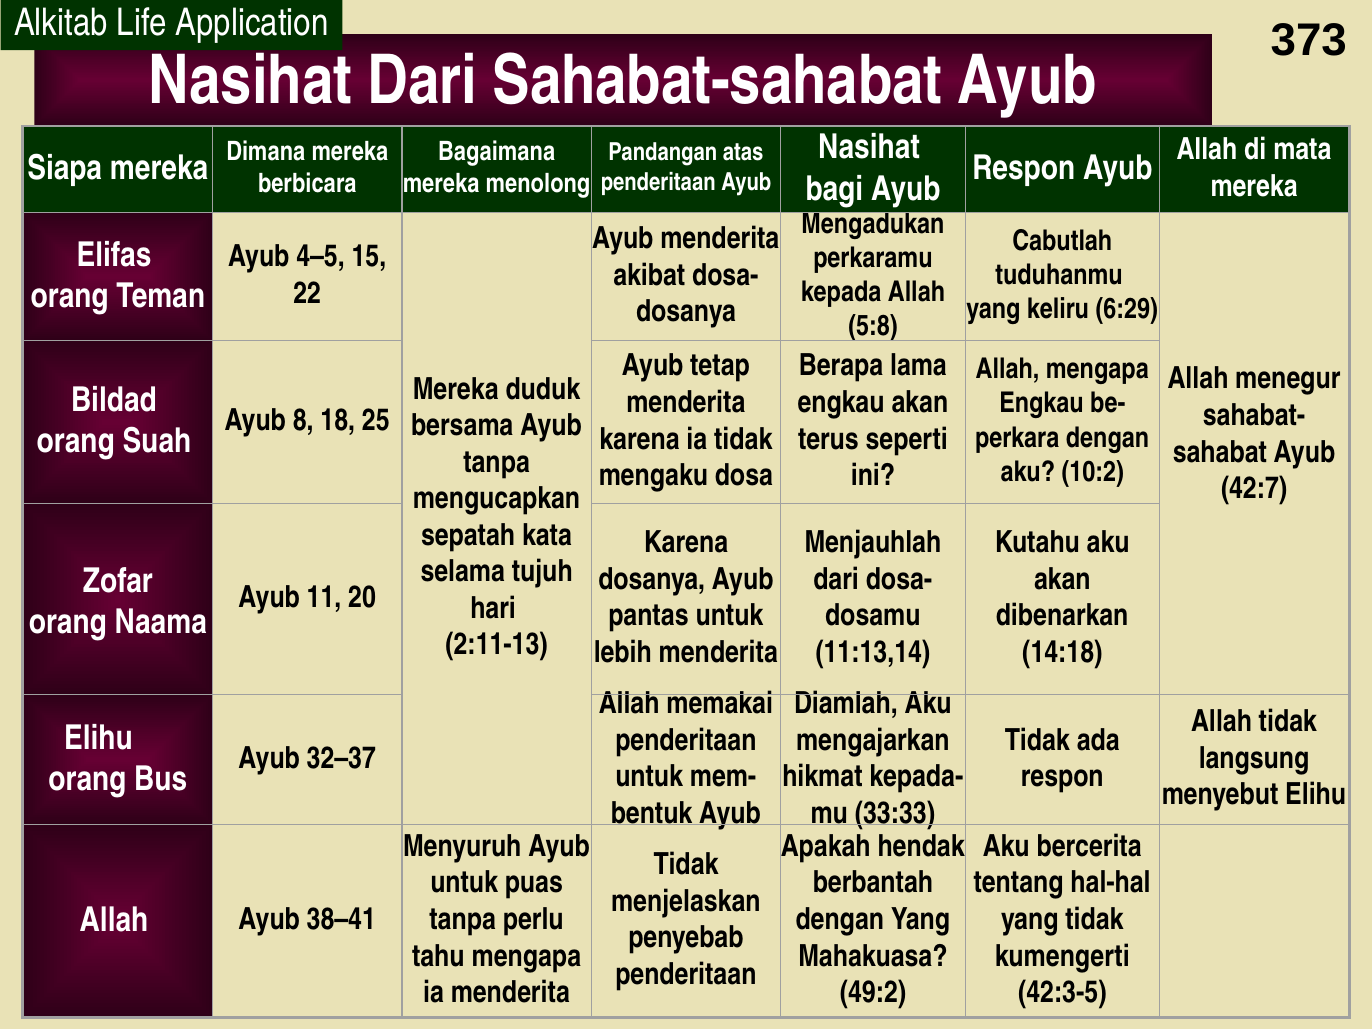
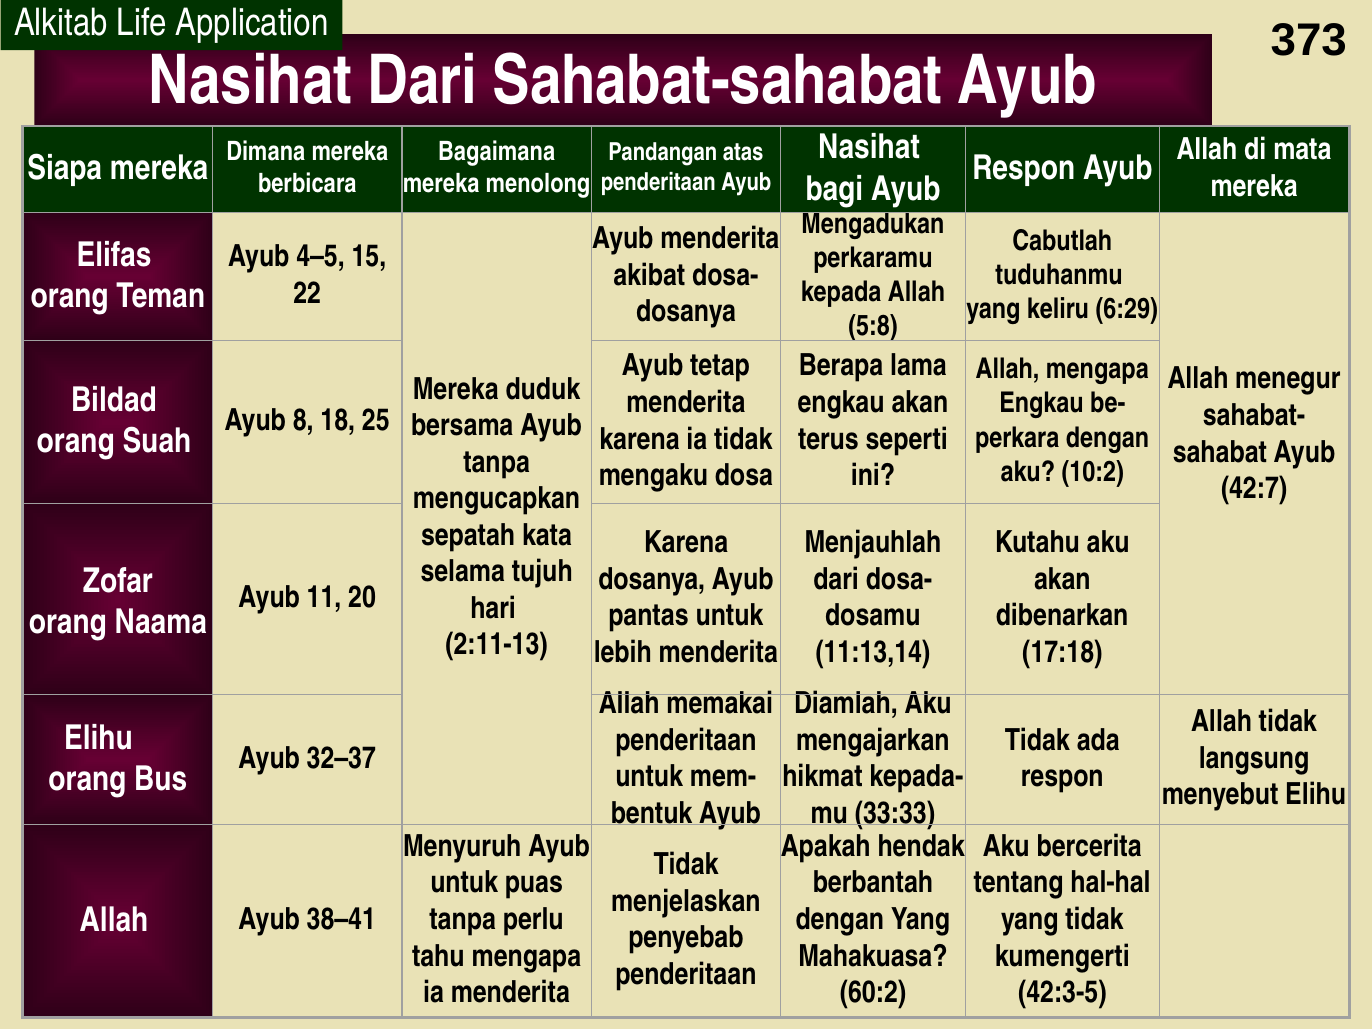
14:18: 14:18 -> 17:18
49:2: 49:2 -> 60:2
